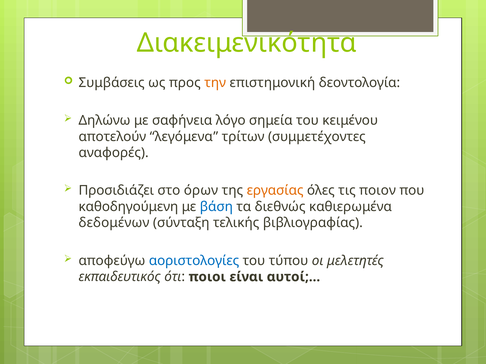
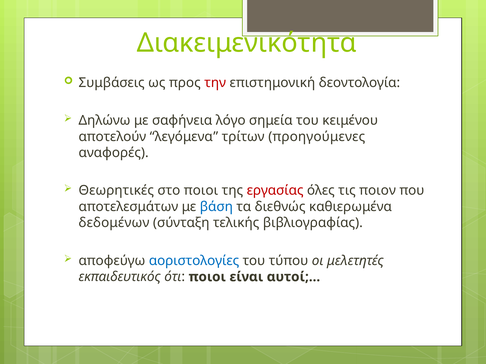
την colour: orange -> red
συμμετέχοντες: συμμετέχοντες -> προηγούμενες
Προσιδιάζει: Προσιδιάζει -> Θεωρητικές
στο όρων: όρων -> ποιοι
εργασίας colour: orange -> red
καθοδηγούμενη: καθοδηγούμενη -> αποτελεσμάτων
